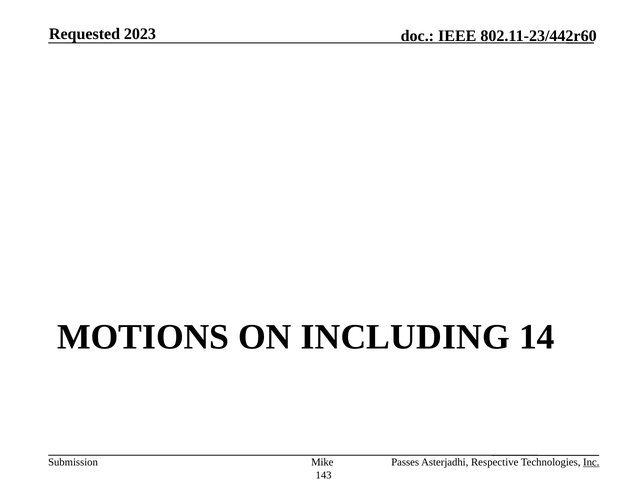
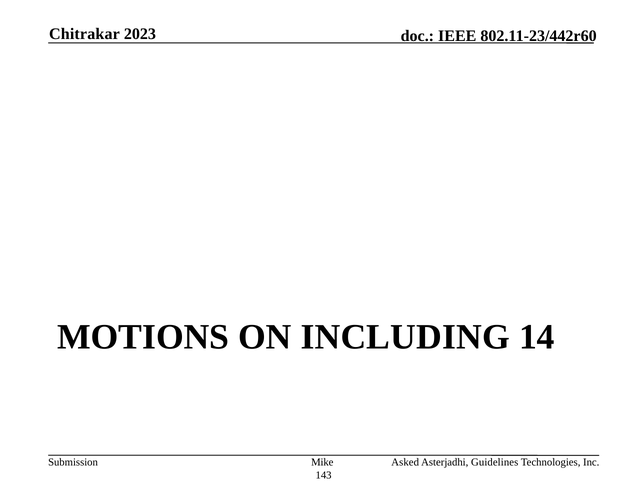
Requested: Requested -> Chitrakar
Passes: Passes -> Asked
Respective: Respective -> Guidelines
Inc underline: present -> none
